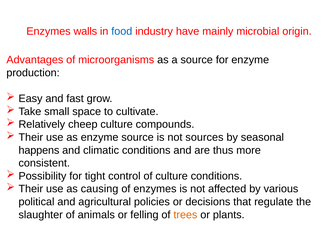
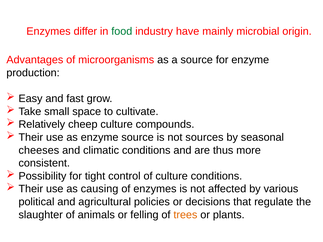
walls: walls -> differ
food colour: blue -> green
happens: happens -> cheeses
